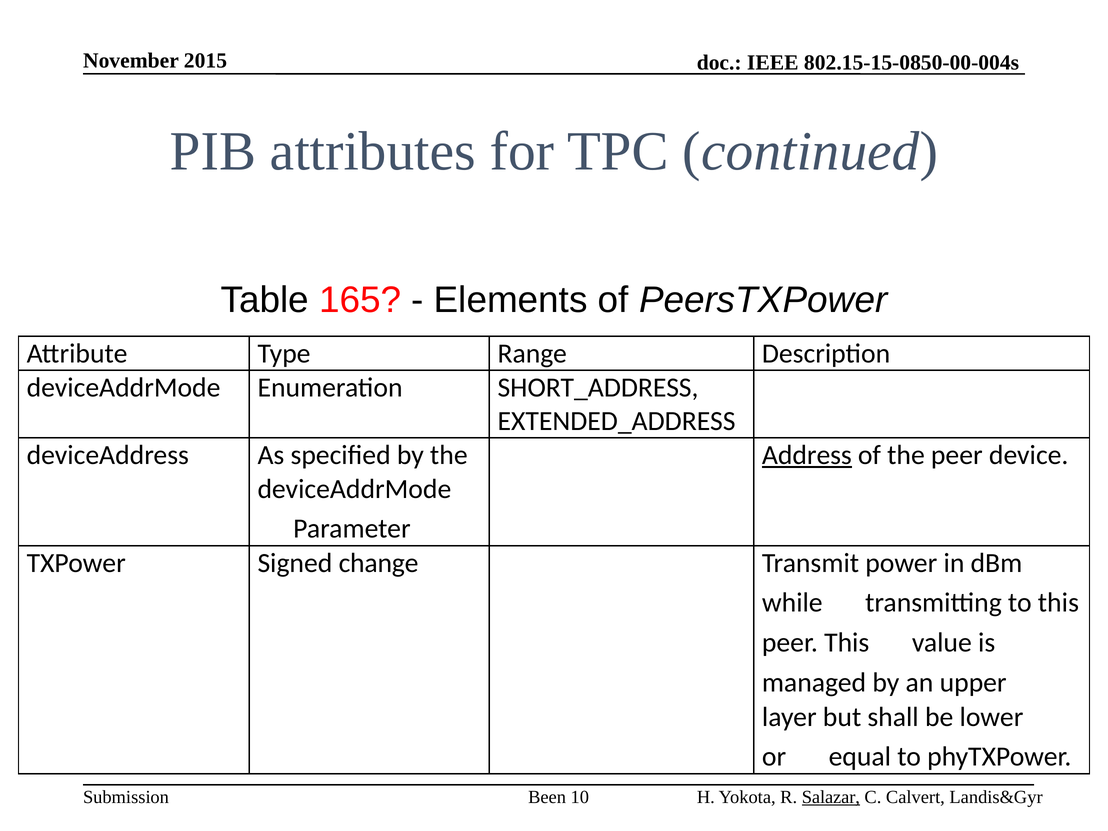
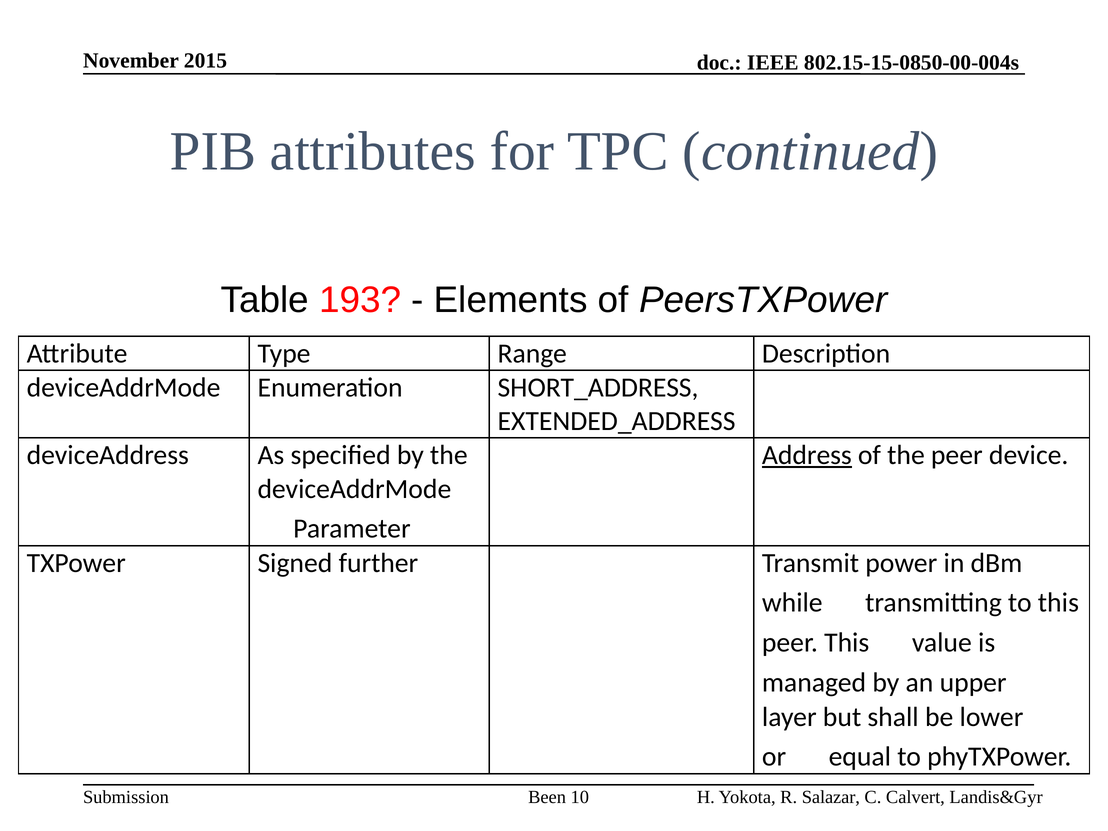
165: 165 -> 193
change: change -> further
Salazar underline: present -> none
